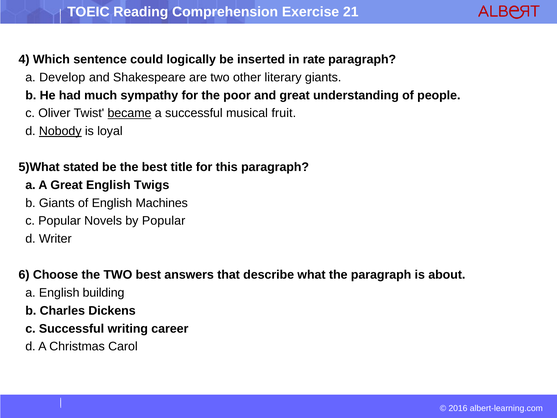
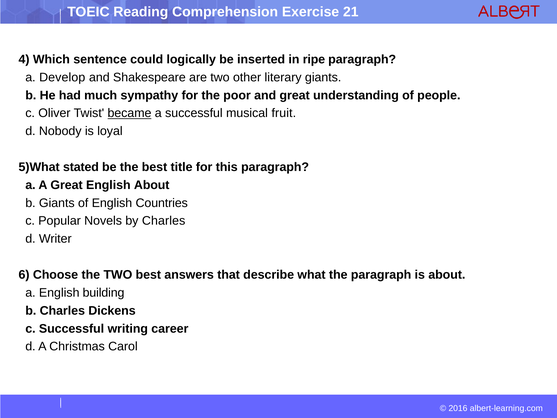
rate: rate -> ripe
Nobody underline: present -> none
English Twigs: Twigs -> About
Machines: Machines -> Countries
by Popular: Popular -> Charles
